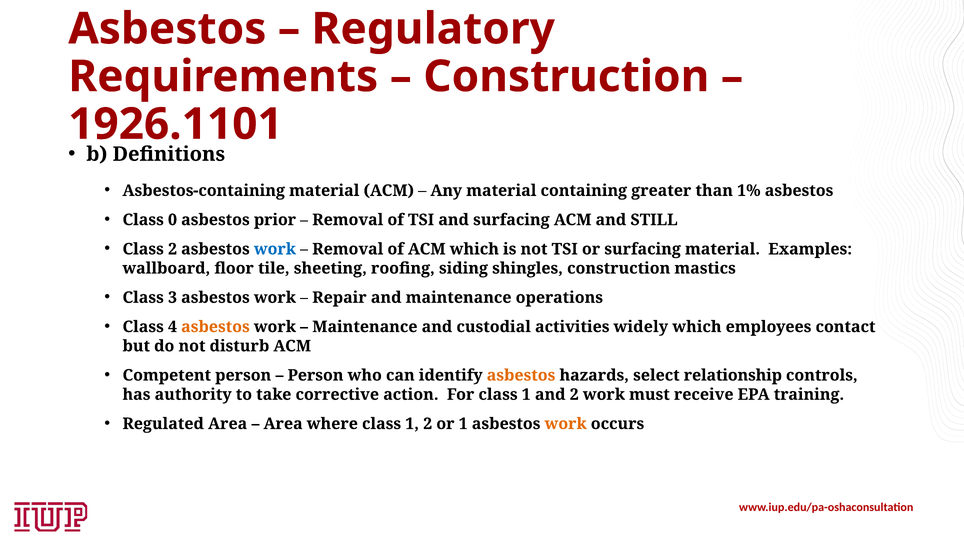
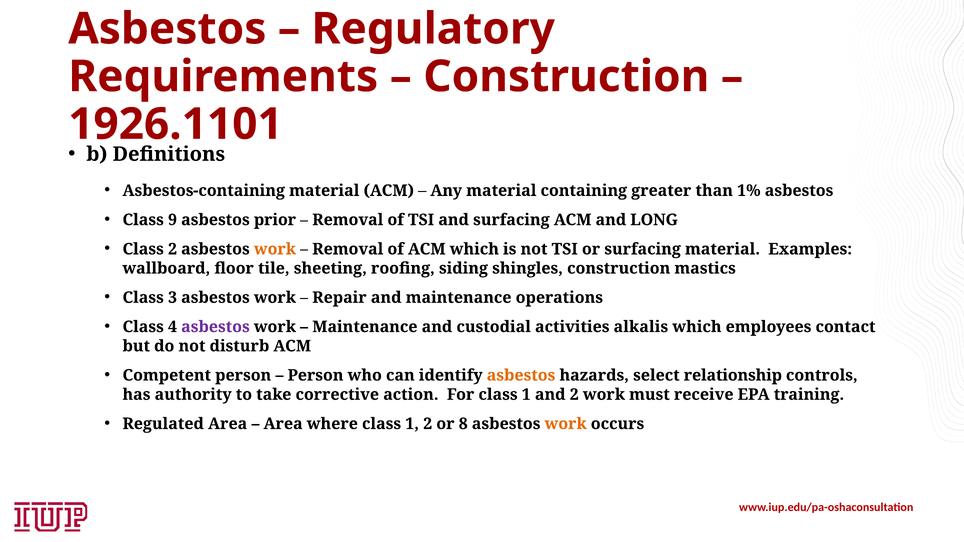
0: 0 -> 9
STILL: STILL -> LONG
work at (275, 249) colour: blue -> orange
asbestos at (215, 327) colour: orange -> purple
widely: widely -> alkalis
or 1: 1 -> 8
